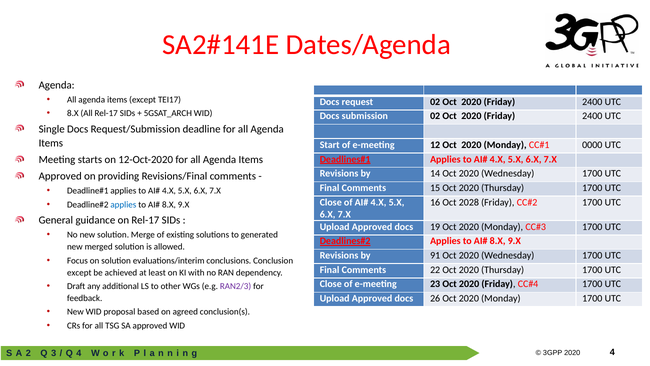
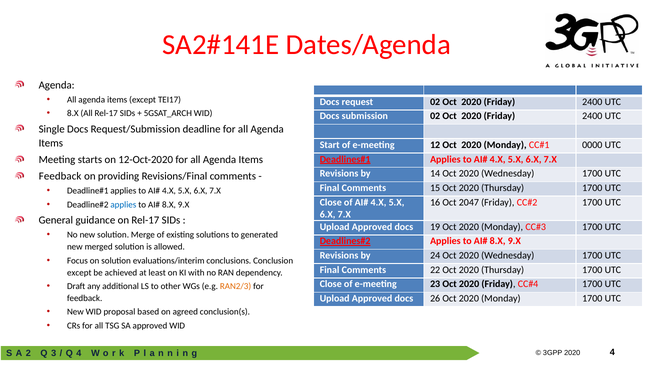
Approved at (60, 176): Approved -> Feedback
2028: 2028 -> 2047
91: 91 -> 24
RAN2/3 colour: purple -> orange
